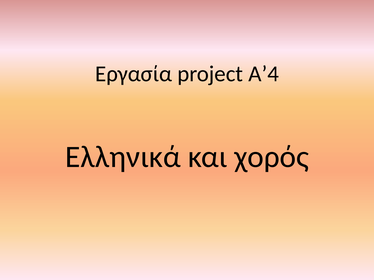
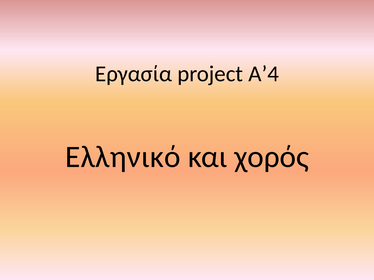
Ελληνικά: Ελληνικά -> Ελληνικό
